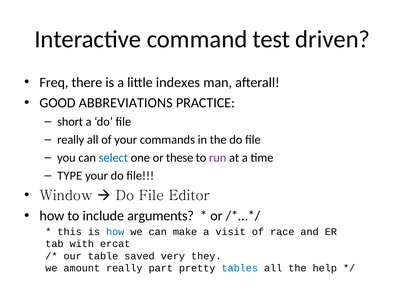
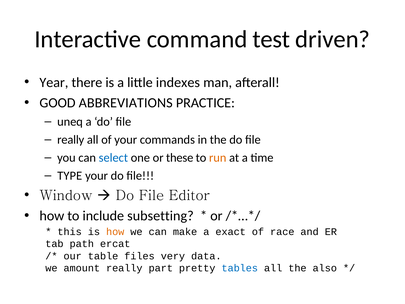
Freq: Freq -> Year
short: short -> uneq
run colour: purple -> orange
arguments: arguments -> subsetting
how at (115, 232) colour: blue -> orange
visit: visit -> exact
with: with -> path
saved: saved -> files
they: they -> data
help: help -> also
